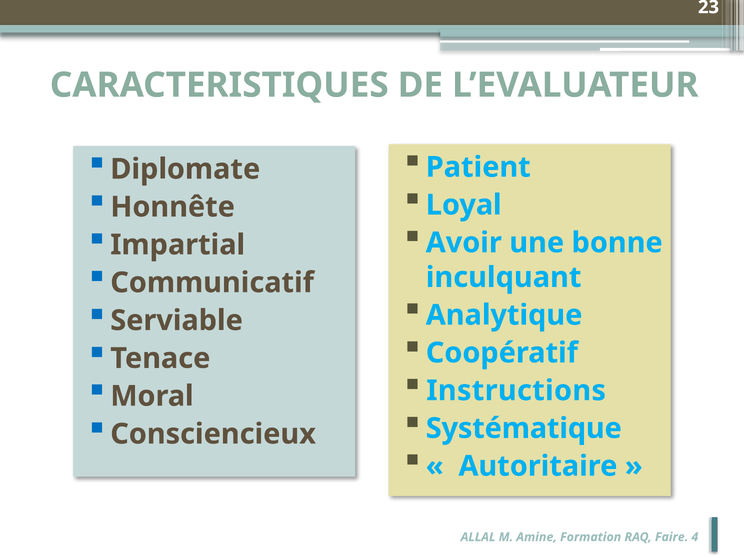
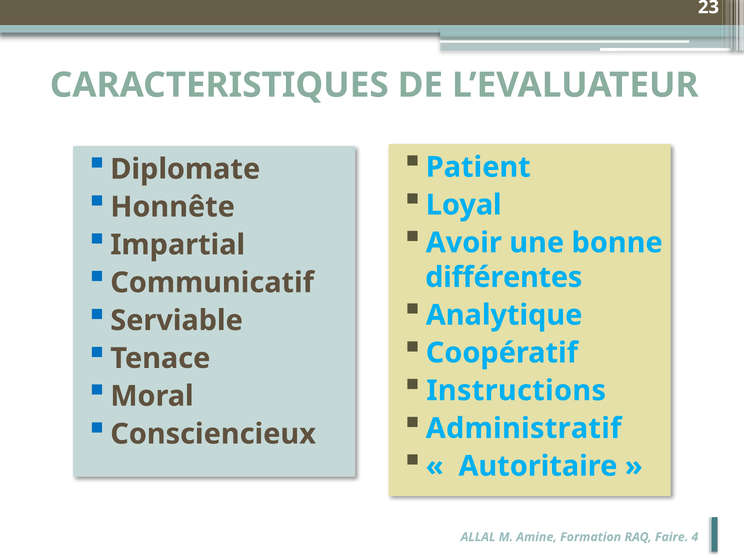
inculquant: inculquant -> différentes
Systématique: Systématique -> Administratif
